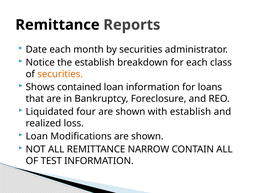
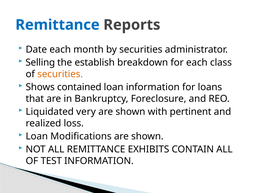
Remittance at (57, 25) colour: black -> blue
Notice: Notice -> Selling
four: four -> very
with establish: establish -> pertinent
NARROW: NARROW -> EXHIBITS
